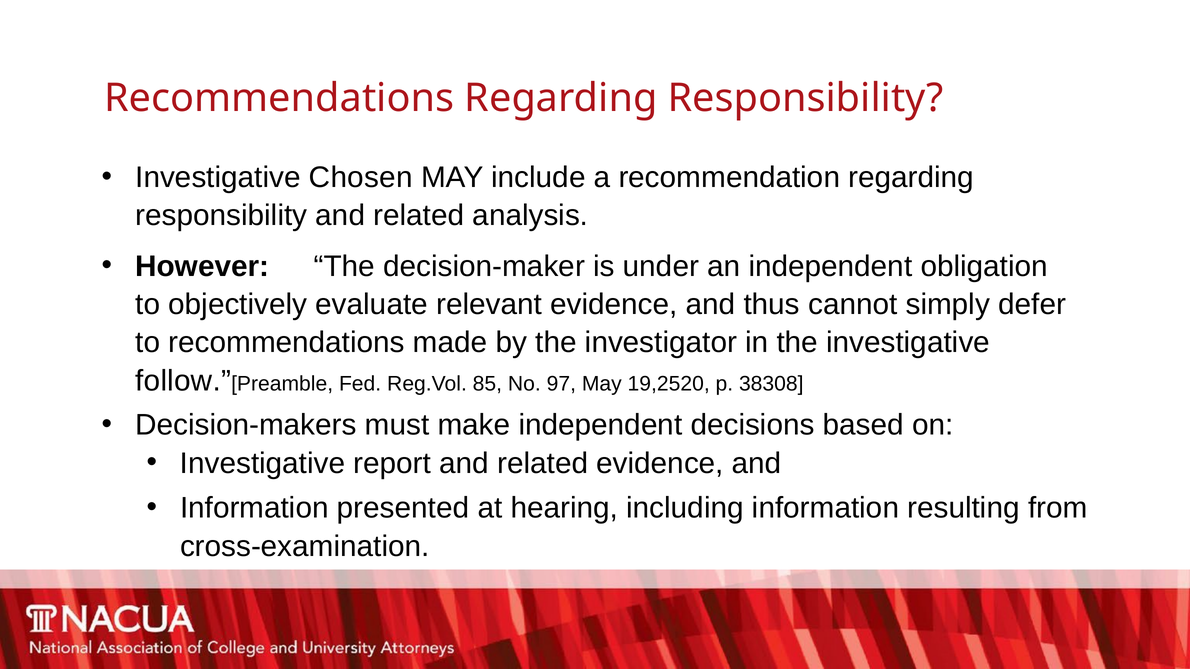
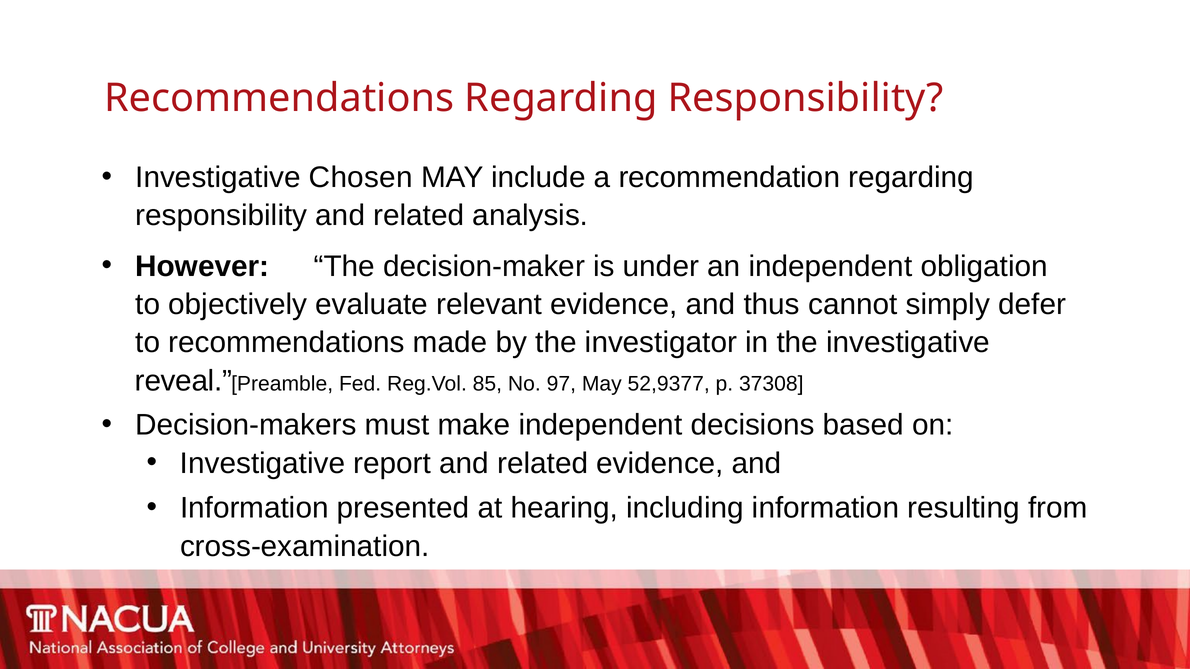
follow: follow -> reveal
19,2520: 19,2520 -> 52,9377
38308: 38308 -> 37308
